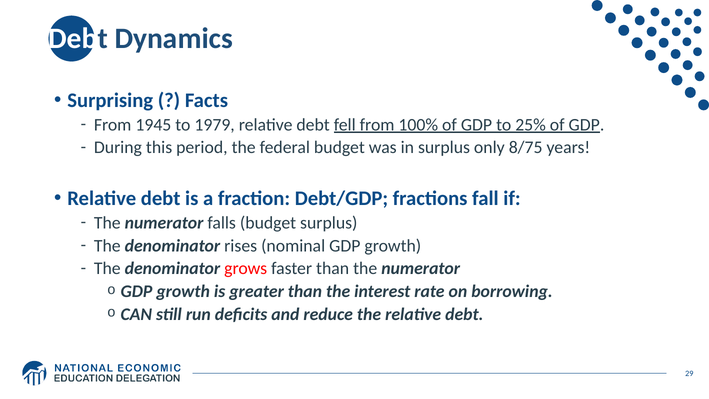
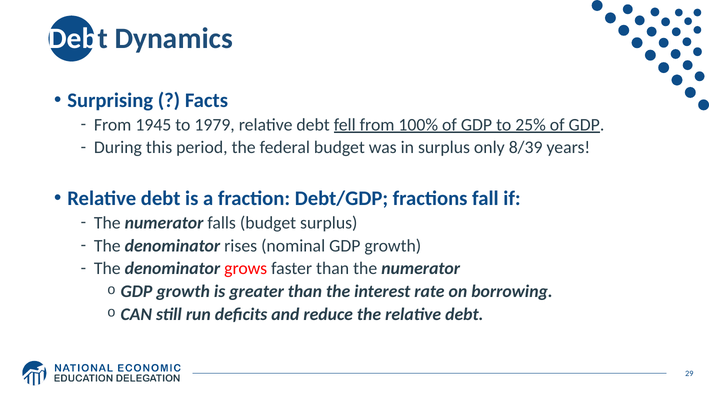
8/75: 8/75 -> 8/39
